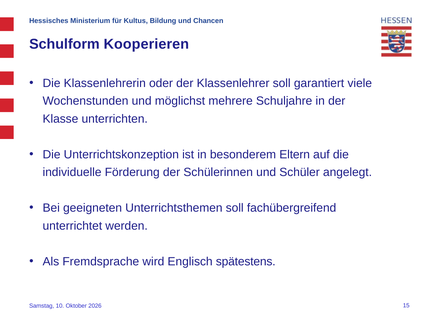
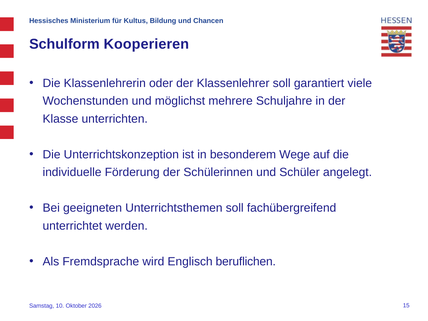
Eltern: Eltern -> Wege
spätestens: spätestens -> beruflichen
